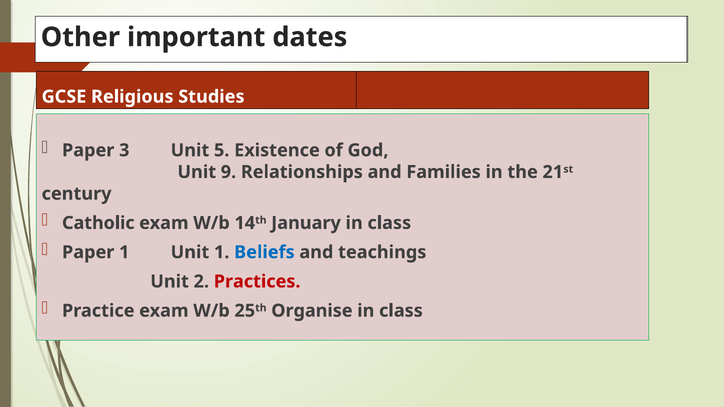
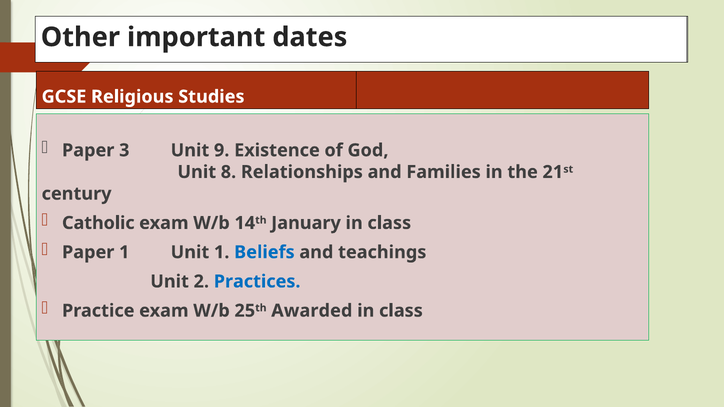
5: 5 -> 9
9: 9 -> 8
Practices colour: red -> blue
Organise: Organise -> Awarded
